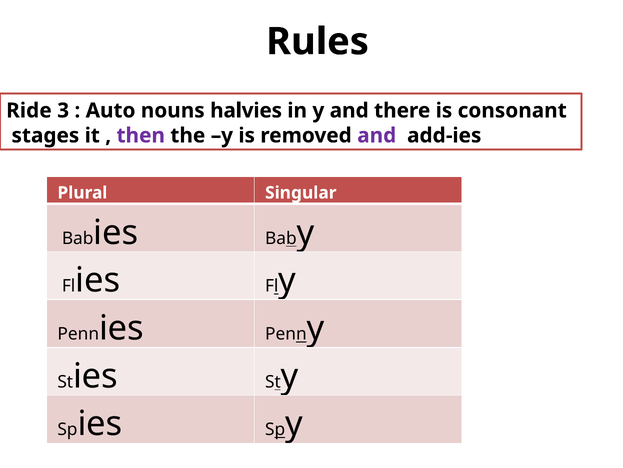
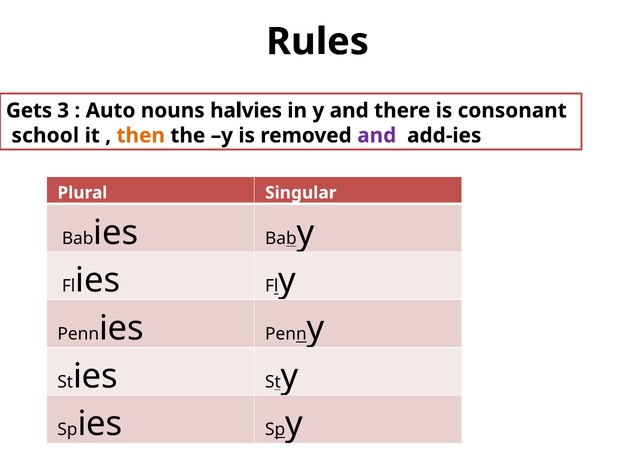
Ride: Ride -> Gets
stages: stages -> school
then colour: purple -> orange
